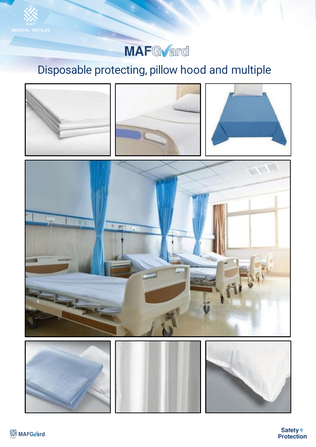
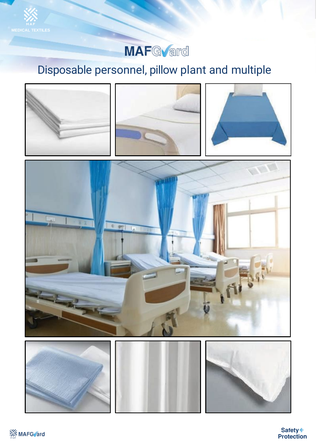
protecting: protecting -> personnel
hood: hood -> plant
